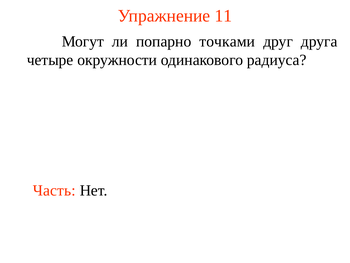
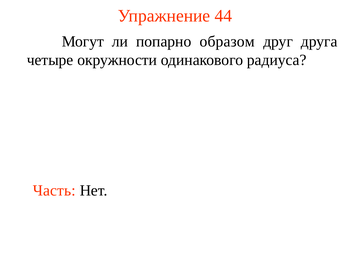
11: 11 -> 44
точками: точками -> образом
